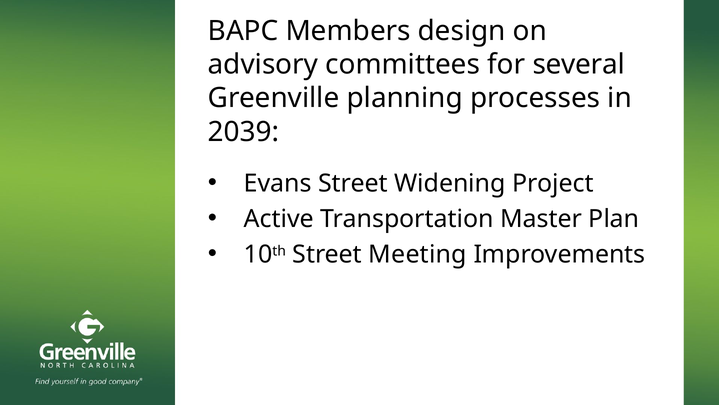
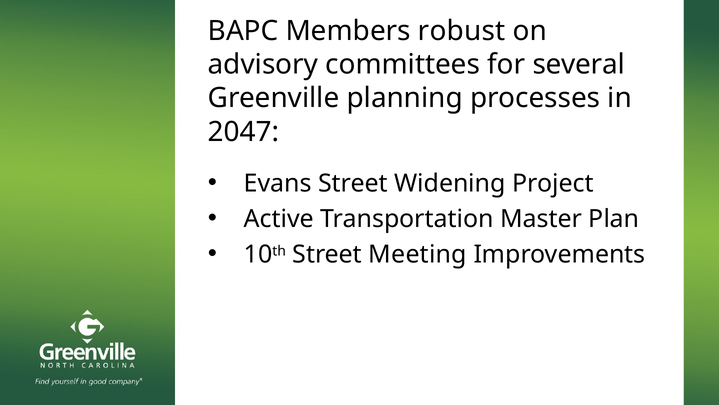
design: design -> robust
2039: 2039 -> 2047
